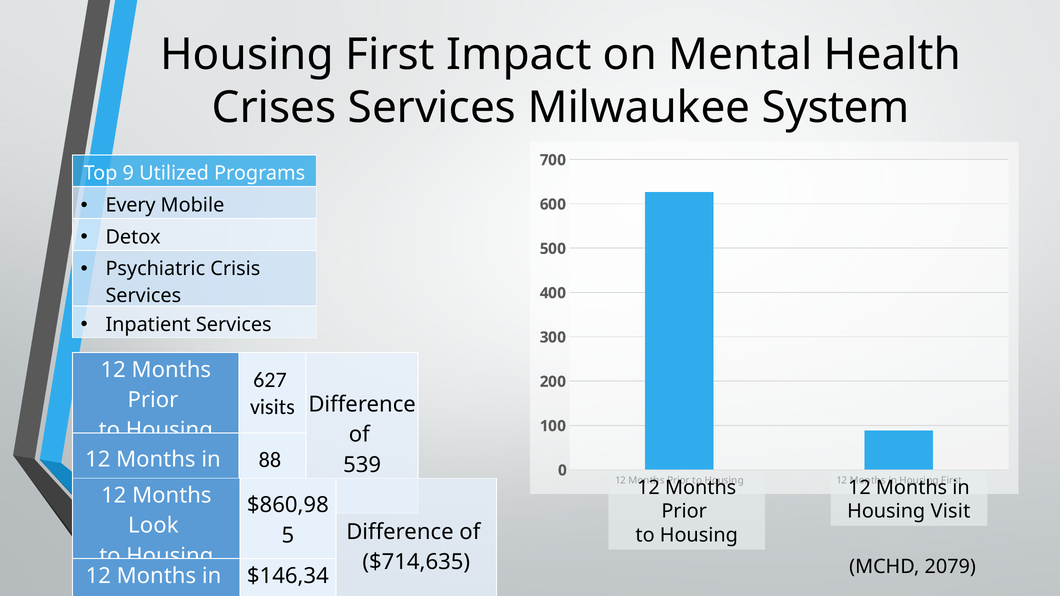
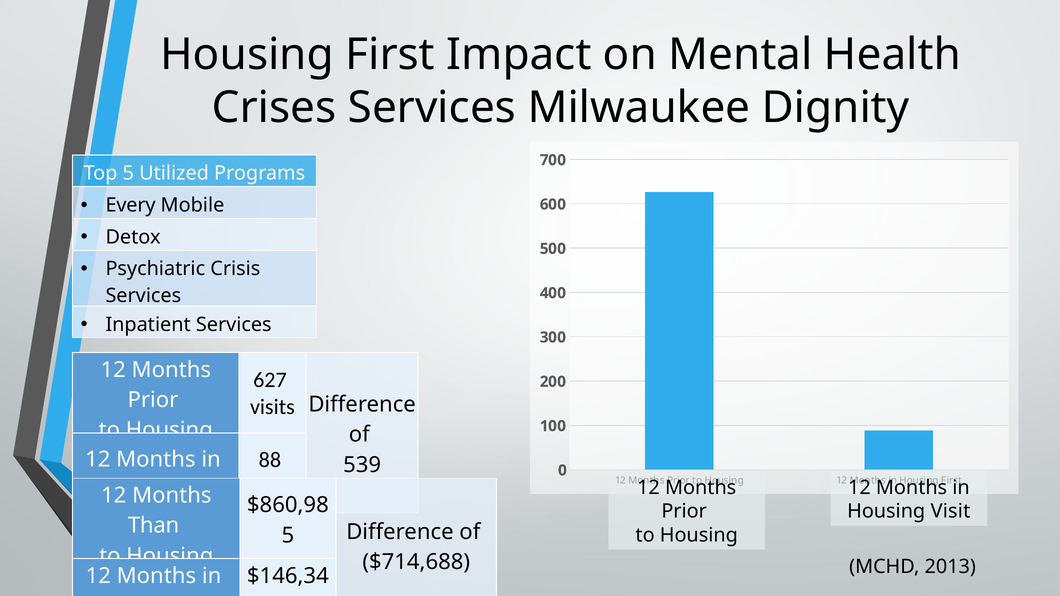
System: System -> Dignity
Top 9: 9 -> 5
Look: Look -> Than
$714,635: $714,635 -> $714,688
2079: 2079 -> 2013
